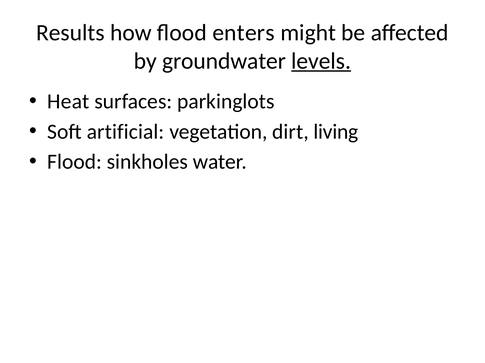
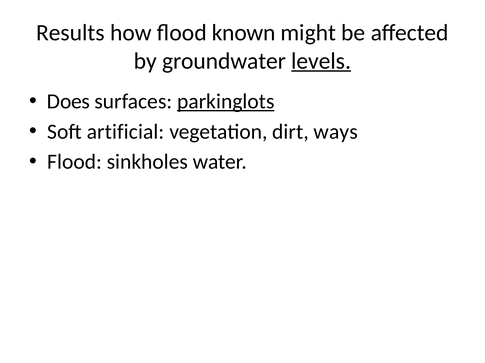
enters: enters -> known
Heat: Heat -> Does
parkinglots underline: none -> present
living: living -> ways
